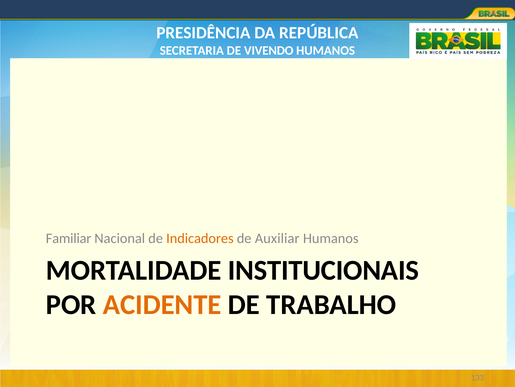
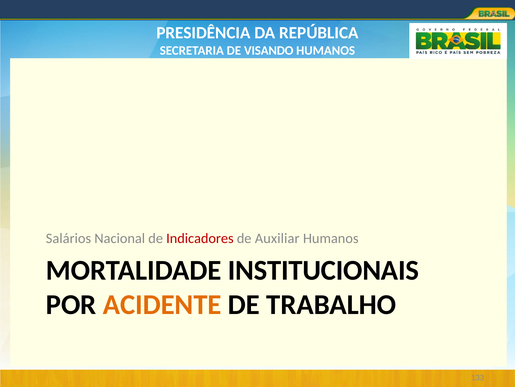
VIVENDO: VIVENDO -> VISANDO
Familiar: Familiar -> Salários
Indicadores colour: orange -> red
